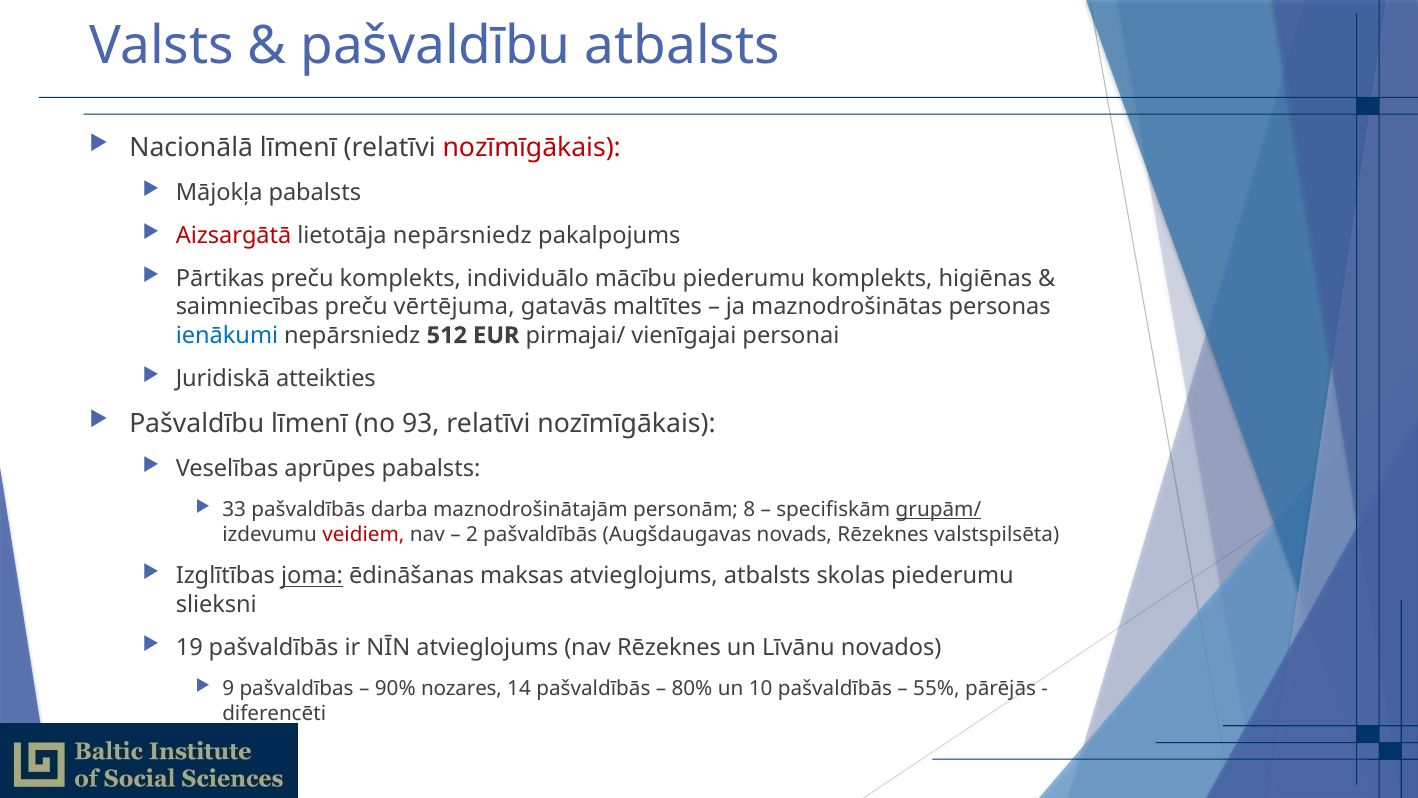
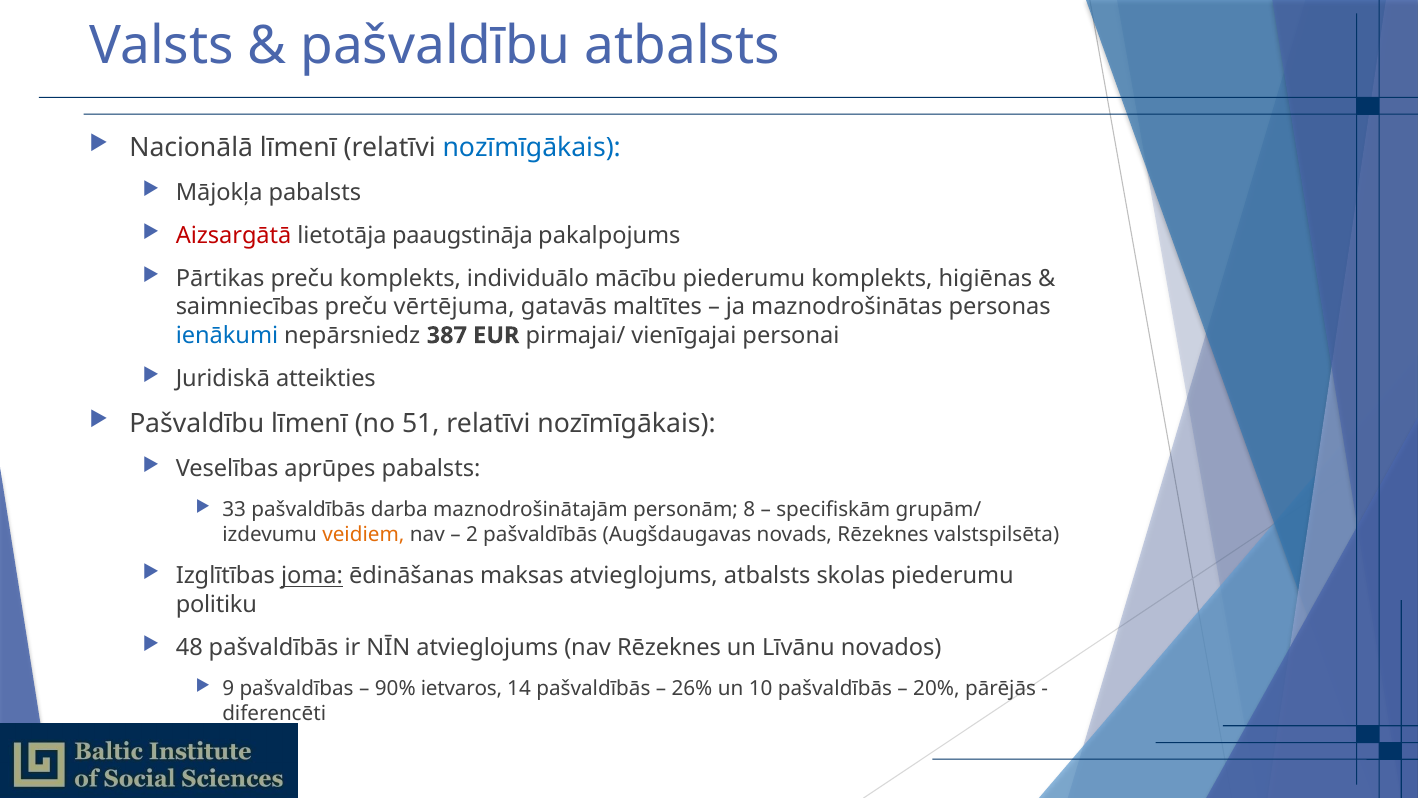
nozīmīgākais at (532, 148) colour: red -> blue
lietotāja nepārsniedz: nepārsniedz -> paaugstināja
512: 512 -> 387
93: 93 -> 51
grupām/ underline: present -> none
veidiem colour: red -> orange
slieksni: slieksni -> politiku
19: 19 -> 48
nozares: nozares -> ietvaros
80%: 80% -> 26%
55%: 55% -> 20%
